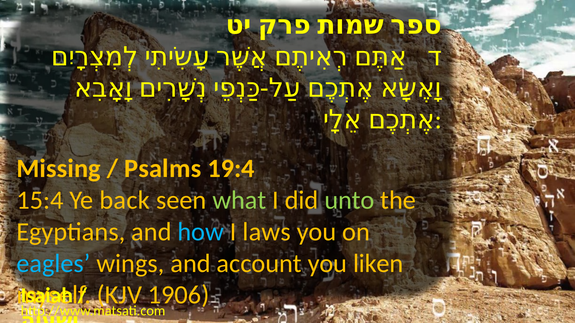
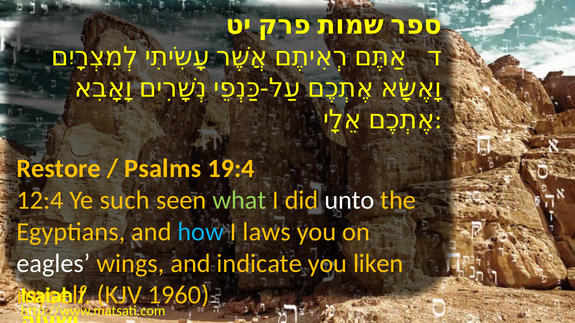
Missing: Missing -> Restore
15:4: 15:4 -> 12:4
back: back -> such
unto colour: light green -> white
eagles colour: light blue -> white
account: account -> indicate
1906: 1906 -> 1960
